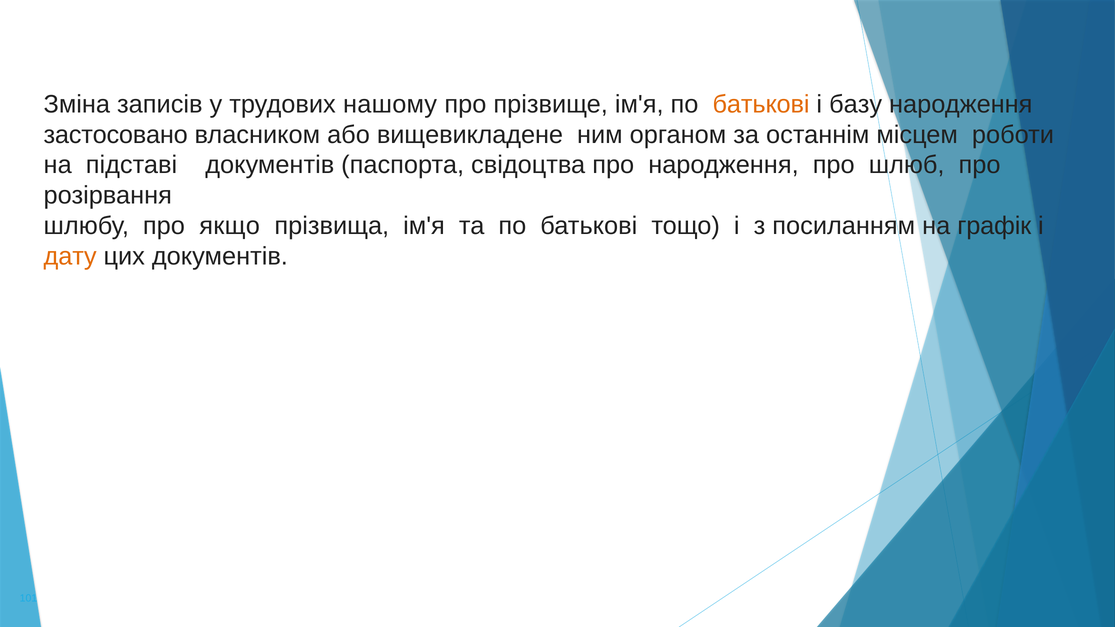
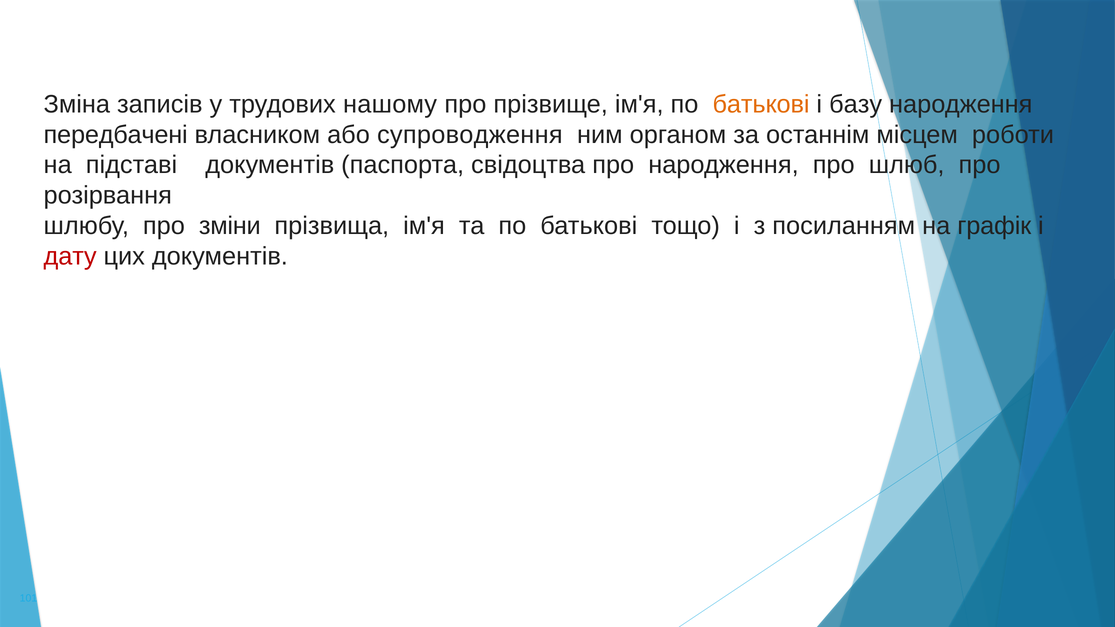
застосовано: застосовано -> передбачені
вищевикладене: вищевикладене -> супроводження
якщо: якщо -> зміни
дату colour: orange -> red
